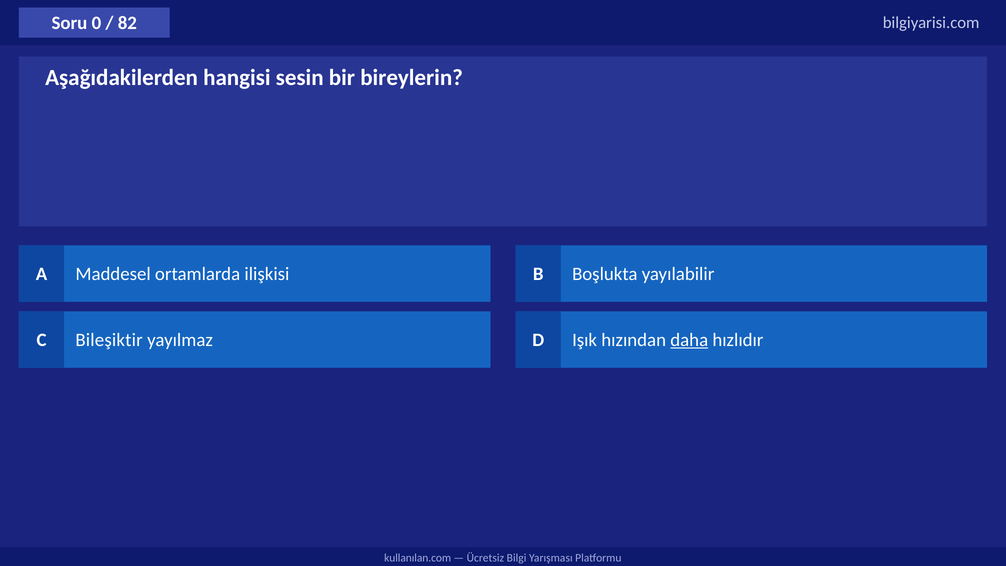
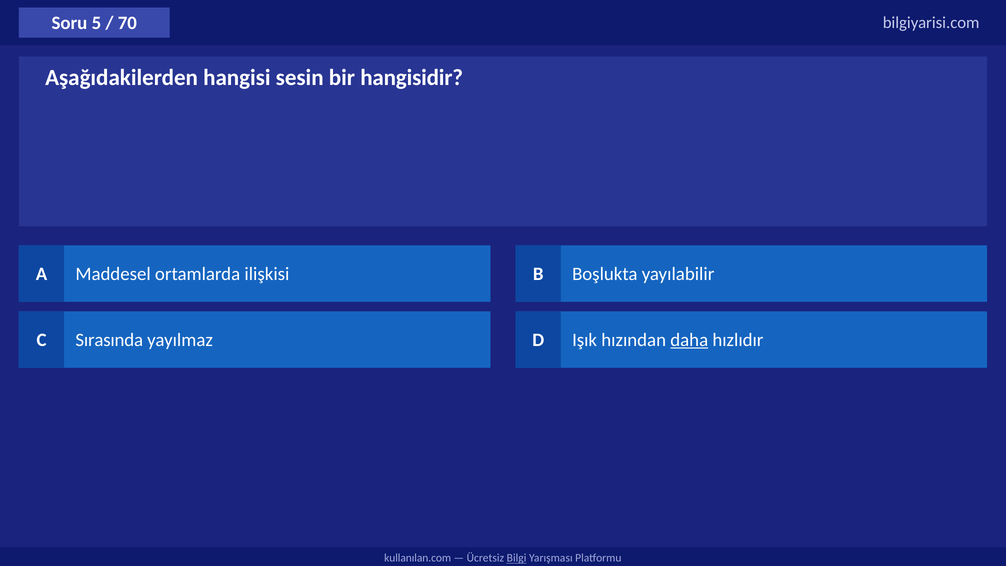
0: 0 -> 5
82: 82 -> 70
bireylerin: bireylerin -> hangisidir
Bileşiktir: Bileşiktir -> Sırasında
Bilgi underline: none -> present
